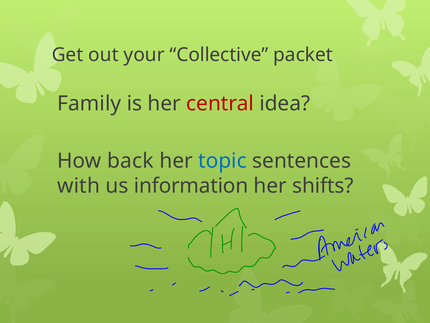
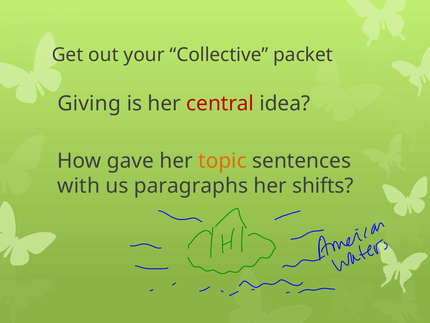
Family: Family -> Giving
back: back -> gave
topic colour: blue -> orange
information: information -> paragraphs
